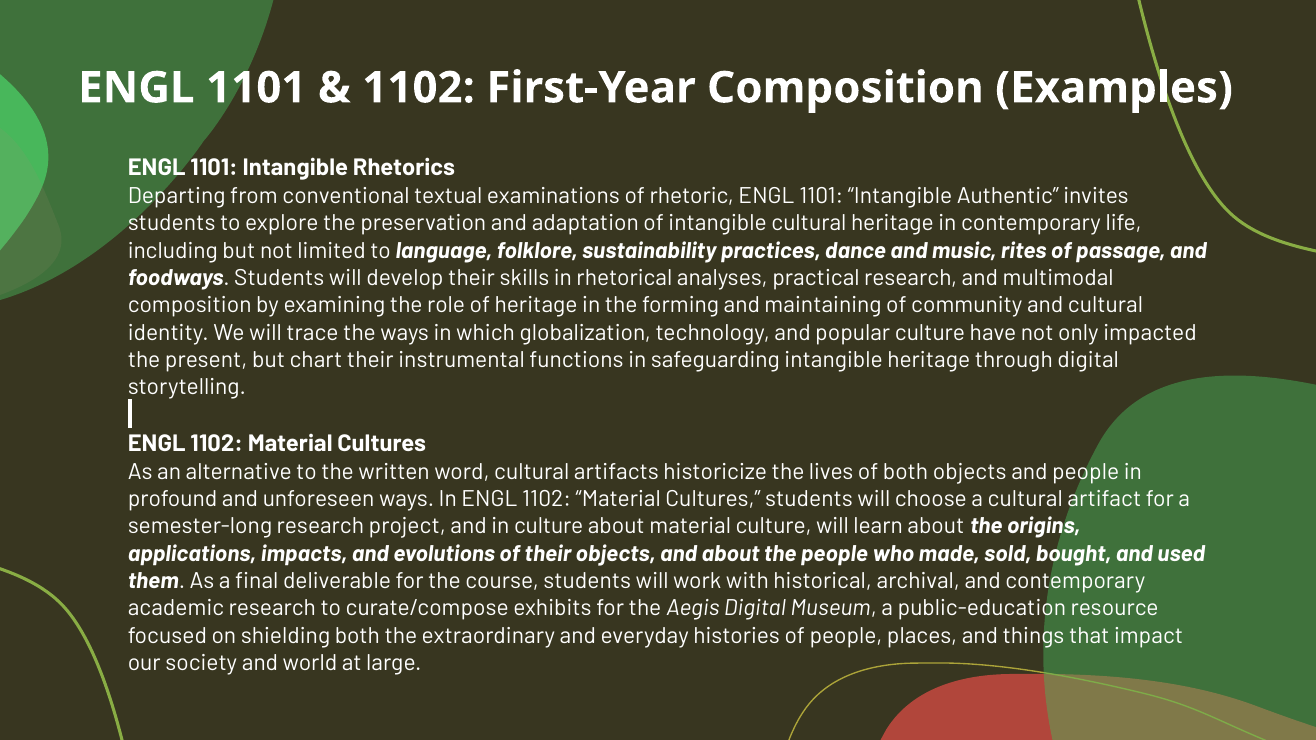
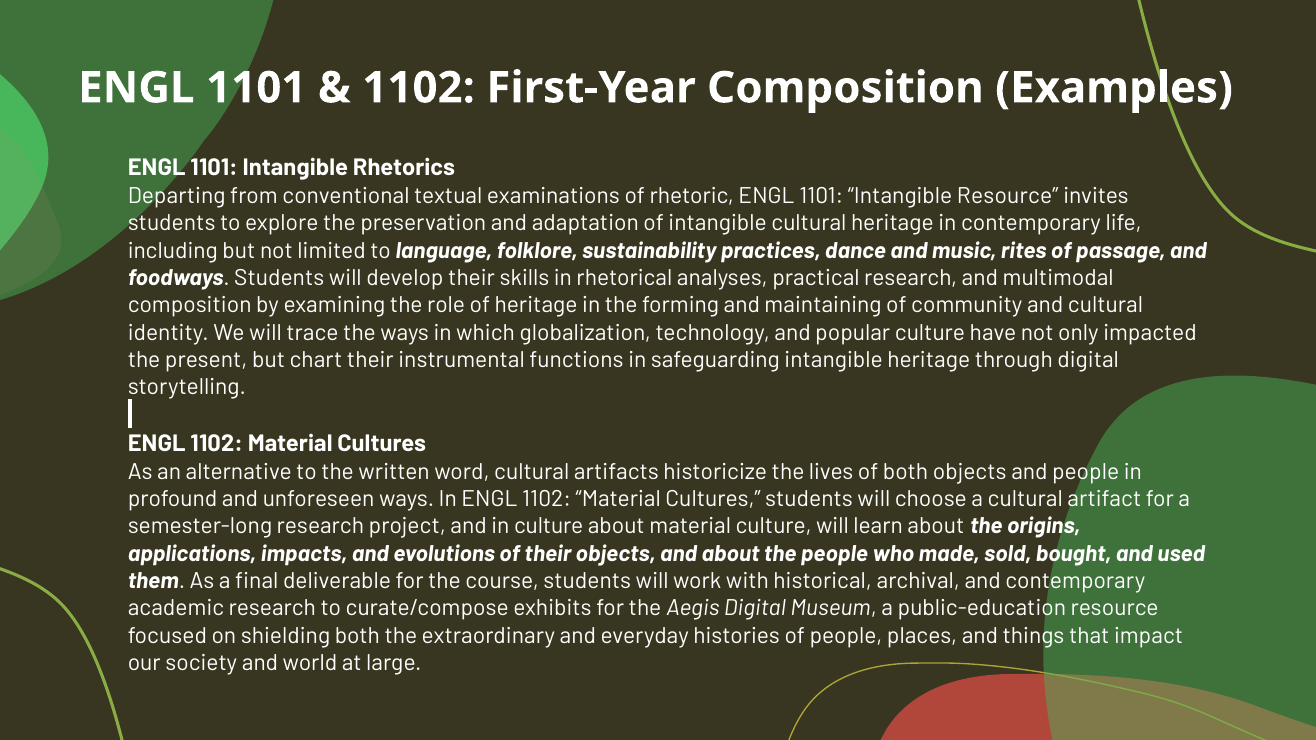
Intangible Authentic: Authentic -> Resource
